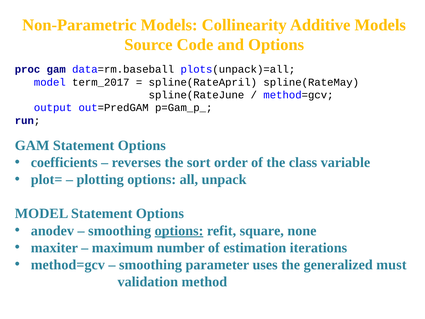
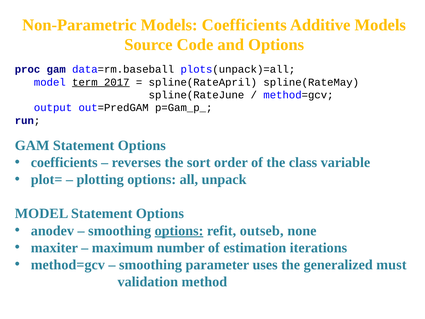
Models Collinearity: Collinearity -> Coefficients
term_2017 underline: none -> present
square: square -> outseb
